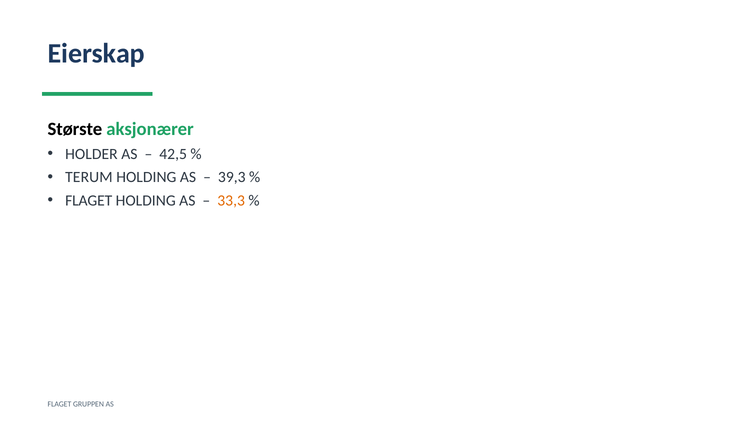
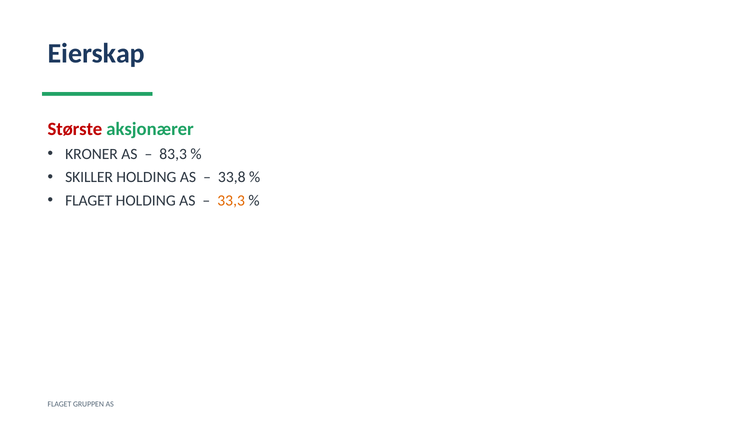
Største colour: black -> red
HOLDER: HOLDER -> KRONER
42,5: 42,5 -> 83,3
TERUM: TERUM -> SKILLER
39,3: 39,3 -> 33,8
